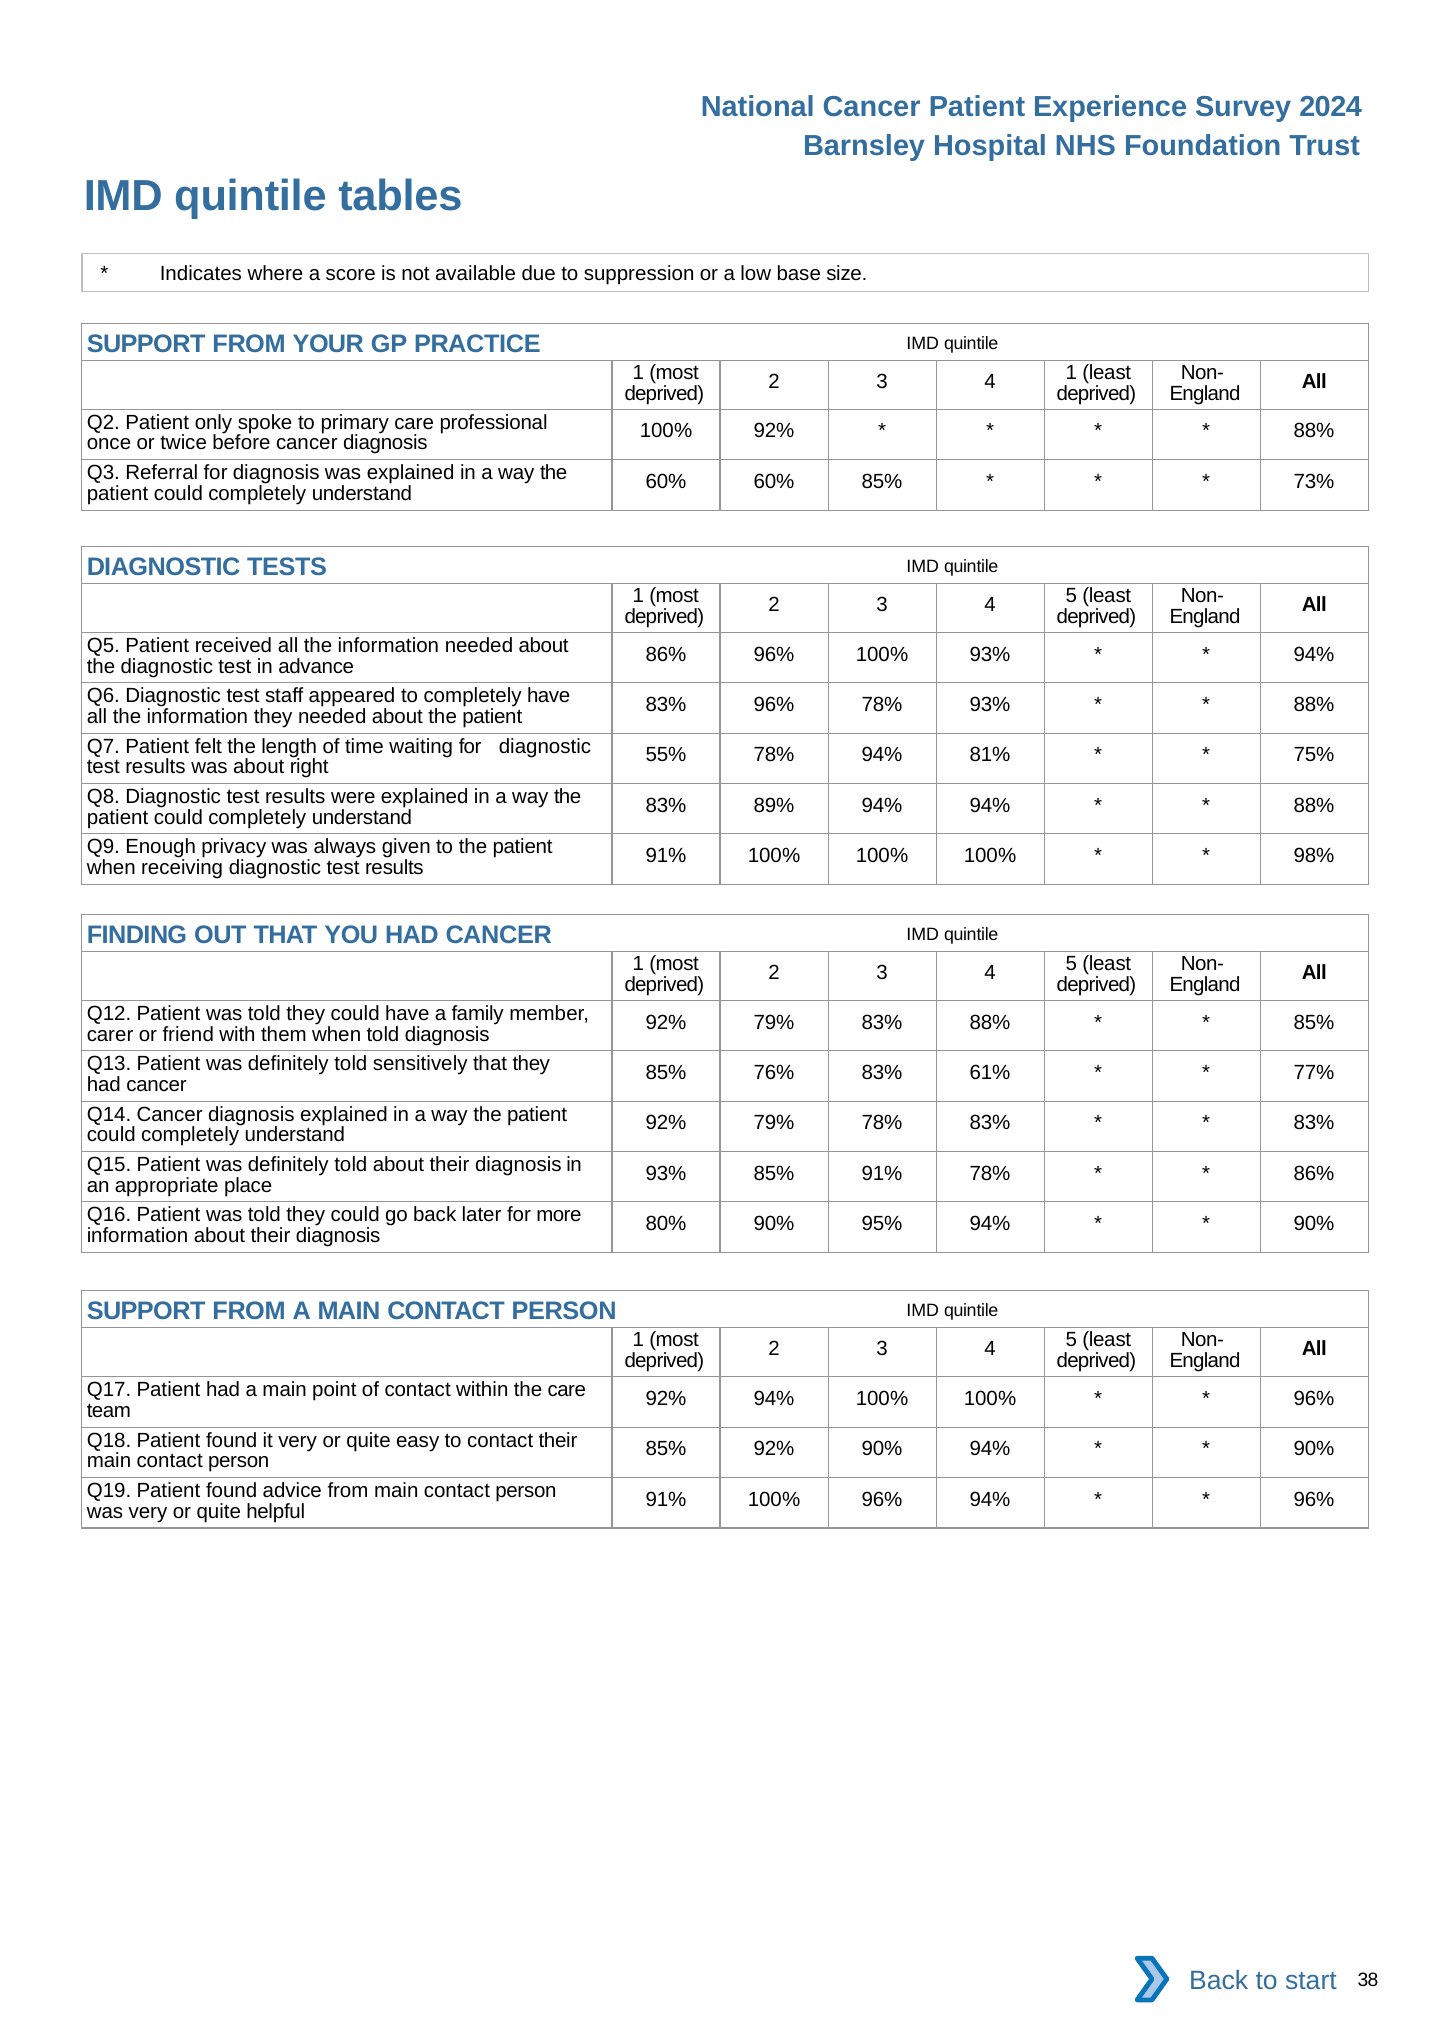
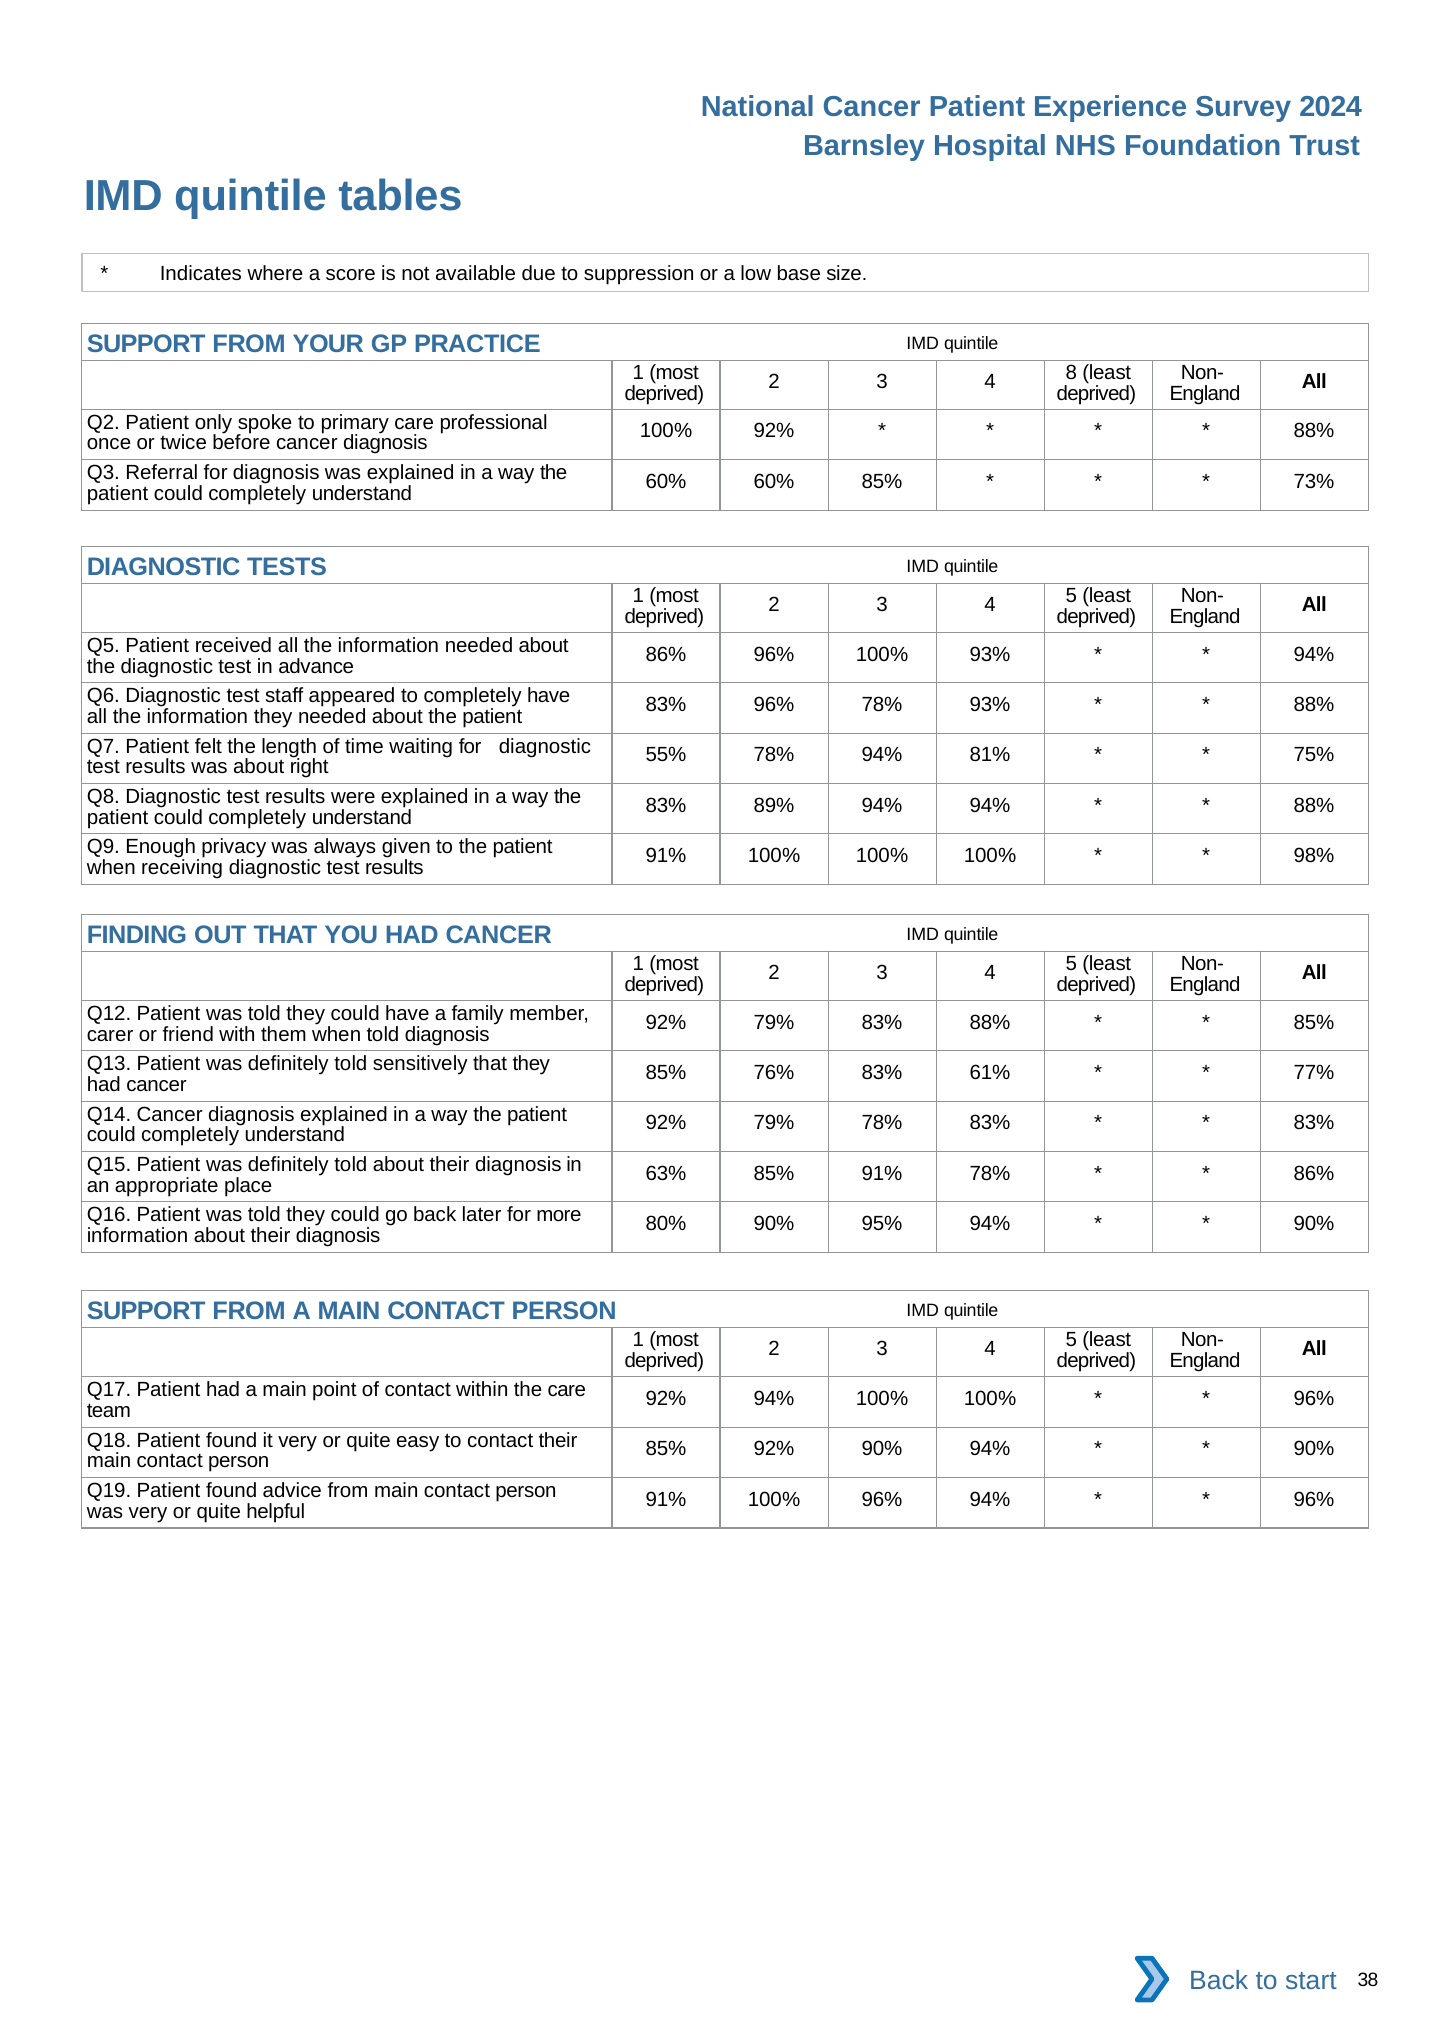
4 1: 1 -> 8
93% at (666, 1173): 93% -> 63%
